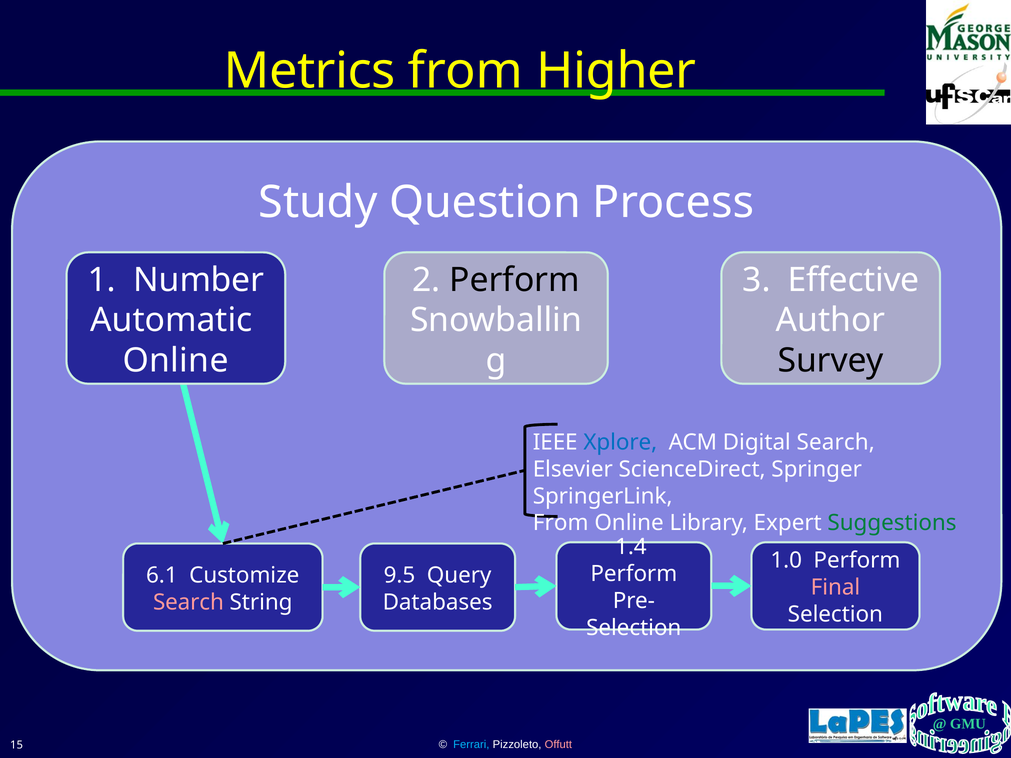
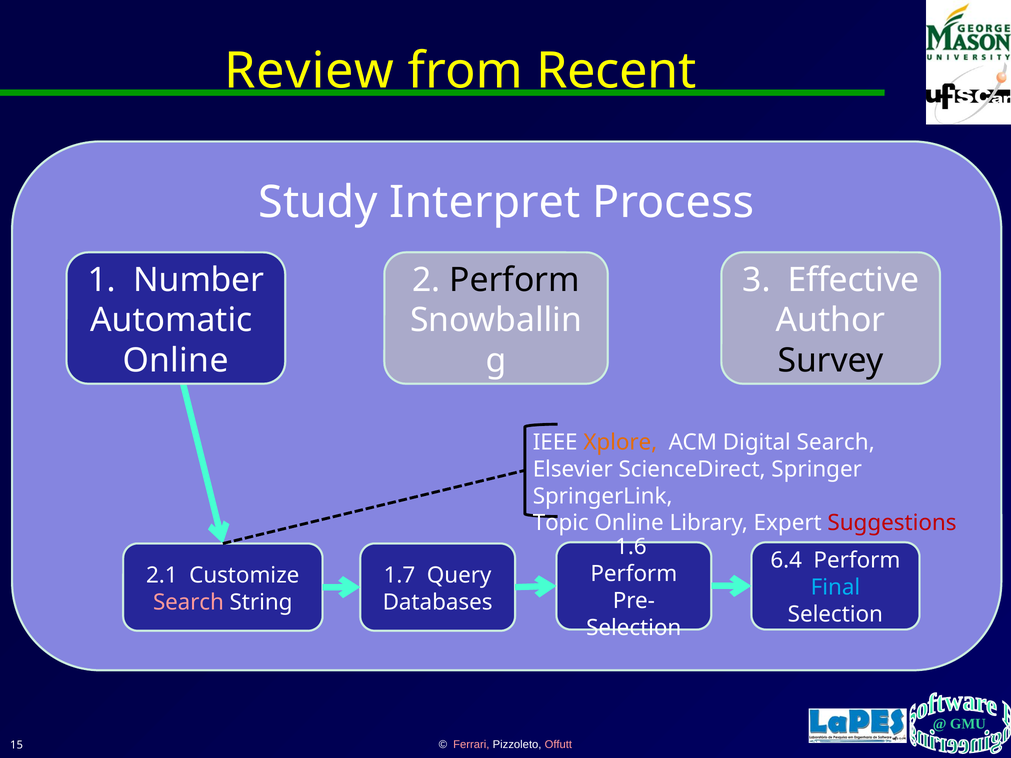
Metrics: Metrics -> Review
Higher: Higher -> Recent
Question: Question -> Interpret
Xplore colour: blue -> orange
From at (561, 523): From -> Topic
Suggestions colour: green -> red
1.4: 1.4 -> 1.6
1.0: 1.0 -> 6.4
6.1: 6.1 -> 2.1
9.5: 9.5 -> 1.7
Final colour: pink -> light blue
Ferrari colour: light blue -> pink
